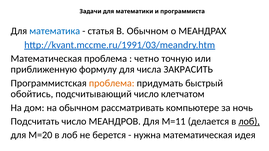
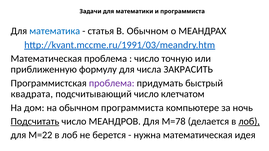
четно at (147, 59): четно -> число
проблема at (112, 83) colour: orange -> purple
обойтись: обойтись -> квадрата
обычном рассматривать: рассматривать -> программиста
Подсчитать underline: none -> present
М=11: М=11 -> М=78
М=20: М=20 -> М=22
